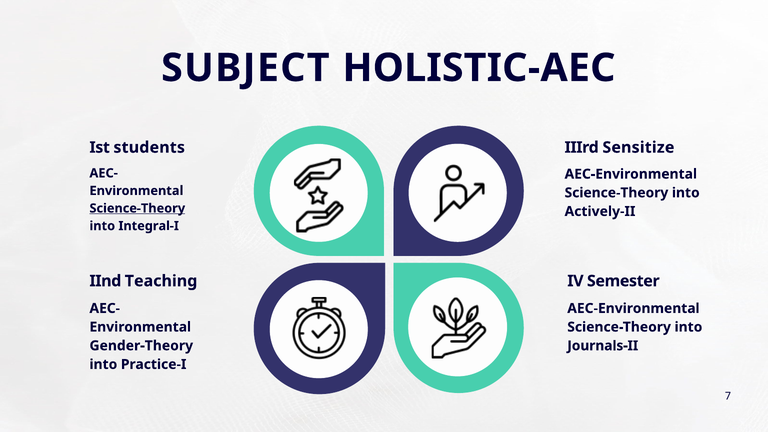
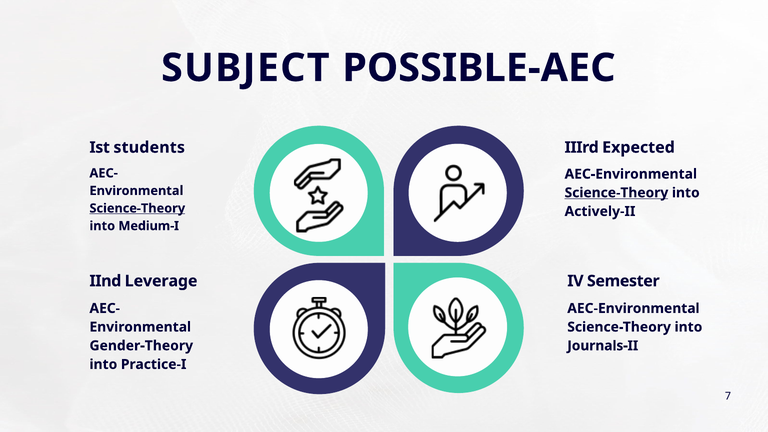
HOLISTIC-AEC: HOLISTIC-AEC -> POSSIBLE-AEC
Sensitize: Sensitize -> Expected
Science-Theory at (616, 193) underline: none -> present
Integral-I: Integral-I -> Medium-I
Teaching: Teaching -> Leverage
